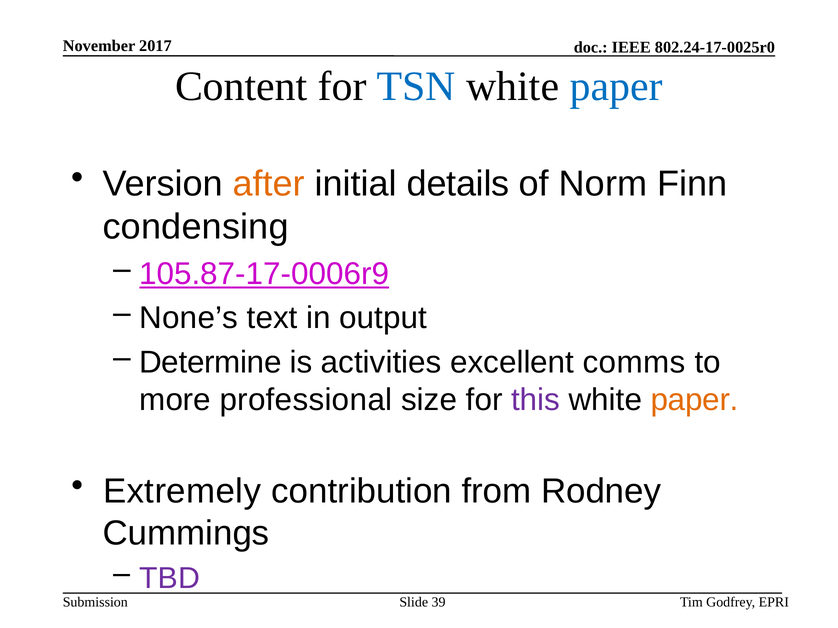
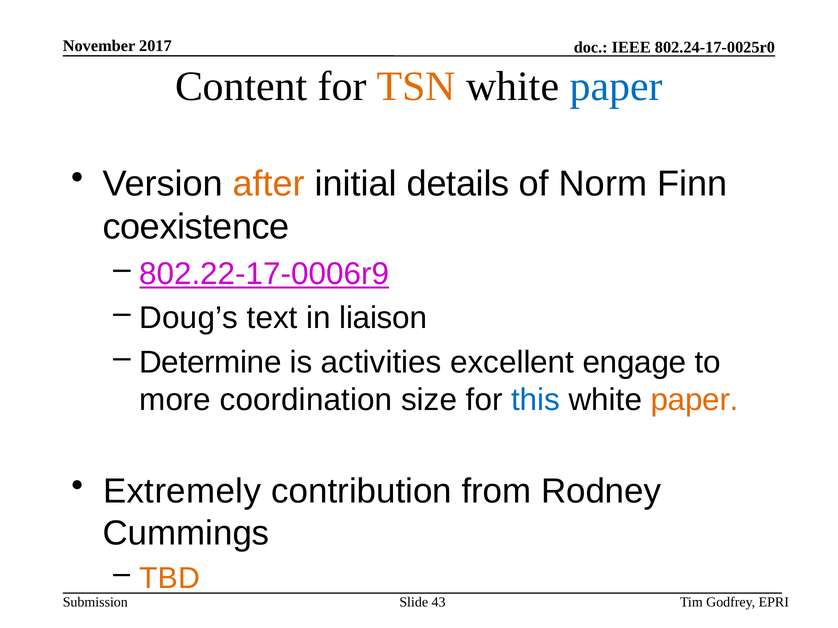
TSN colour: blue -> orange
condensing: condensing -> coexistence
105.87-17-0006r9: 105.87-17-0006r9 -> 802.22-17-0006r9
None’s: None’s -> Doug’s
output: output -> liaison
comms: comms -> engage
professional: professional -> coordination
this colour: purple -> blue
TBD colour: purple -> orange
39: 39 -> 43
